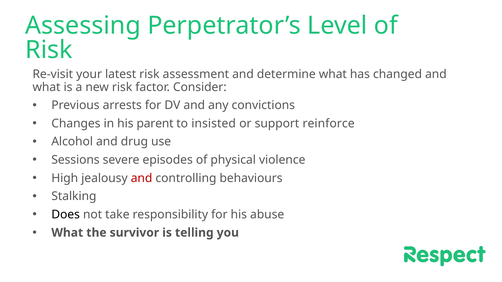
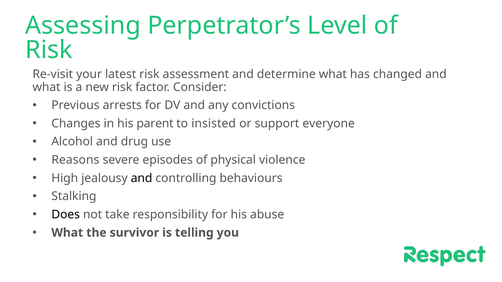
reinforce: reinforce -> everyone
Sessions: Sessions -> Reasons
and at (142, 178) colour: red -> black
